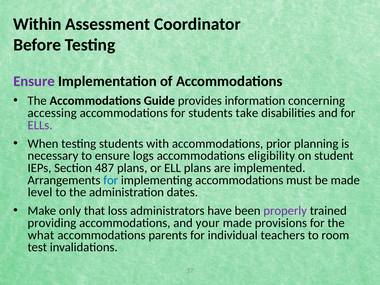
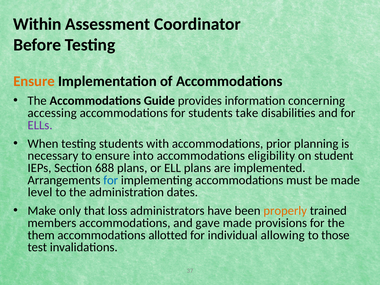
Ensure at (34, 81) colour: purple -> orange
logs: logs -> into
487: 487 -> 688
properly colour: purple -> orange
providing: providing -> members
your: your -> gave
what: what -> them
parents: parents -> allotted
teachers: teachers -> allowing
room: room -> those
